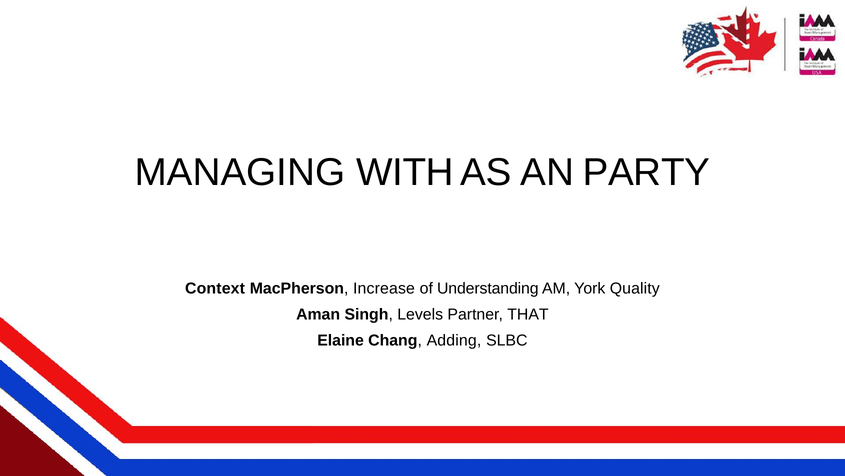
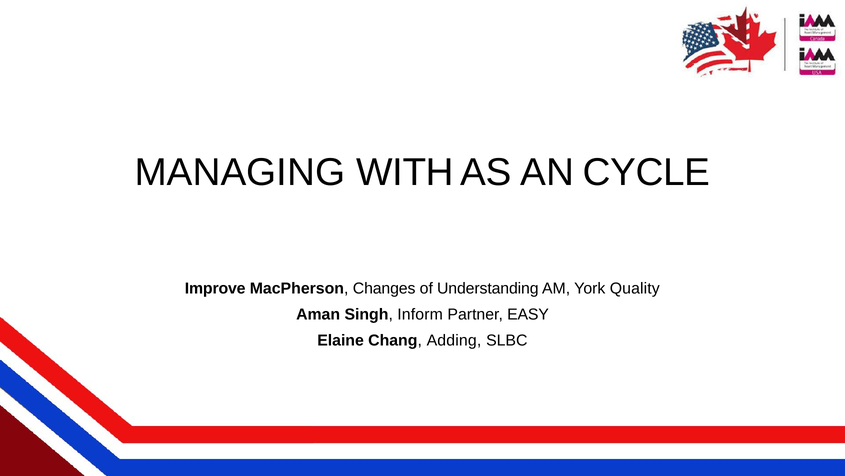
PARTY: PARTY -> CYCLE
Context: Context -> Improve
Increase: Increase -> Changes
Levels: Levels -> Inform
THAT: THAT -> EASY
